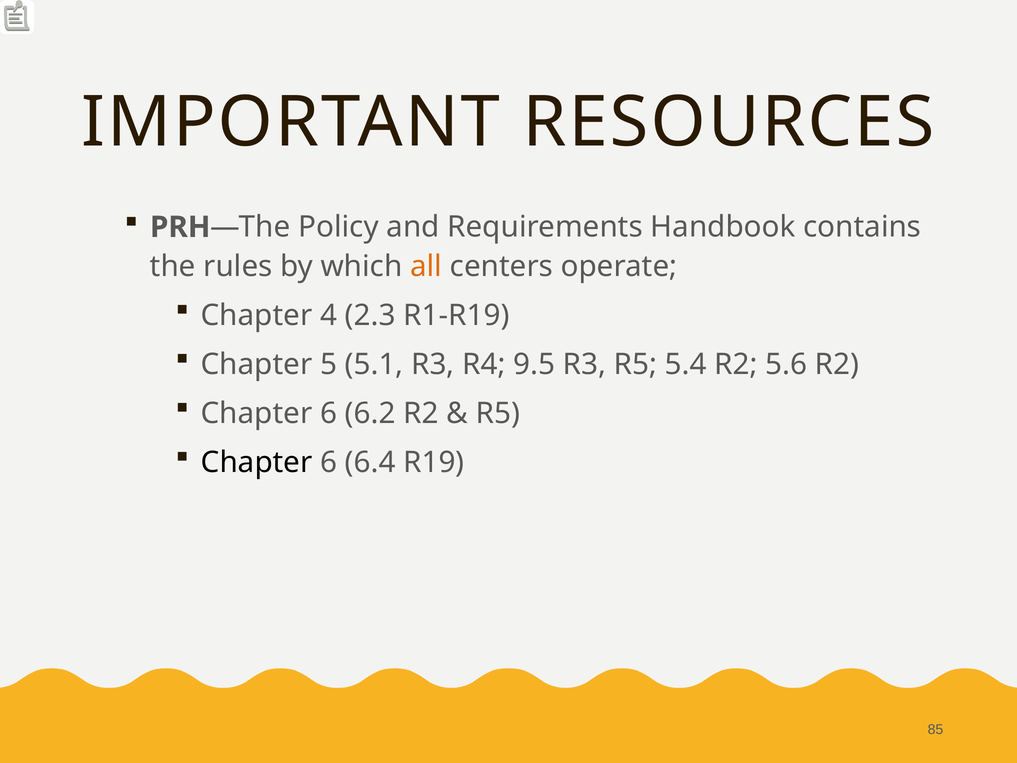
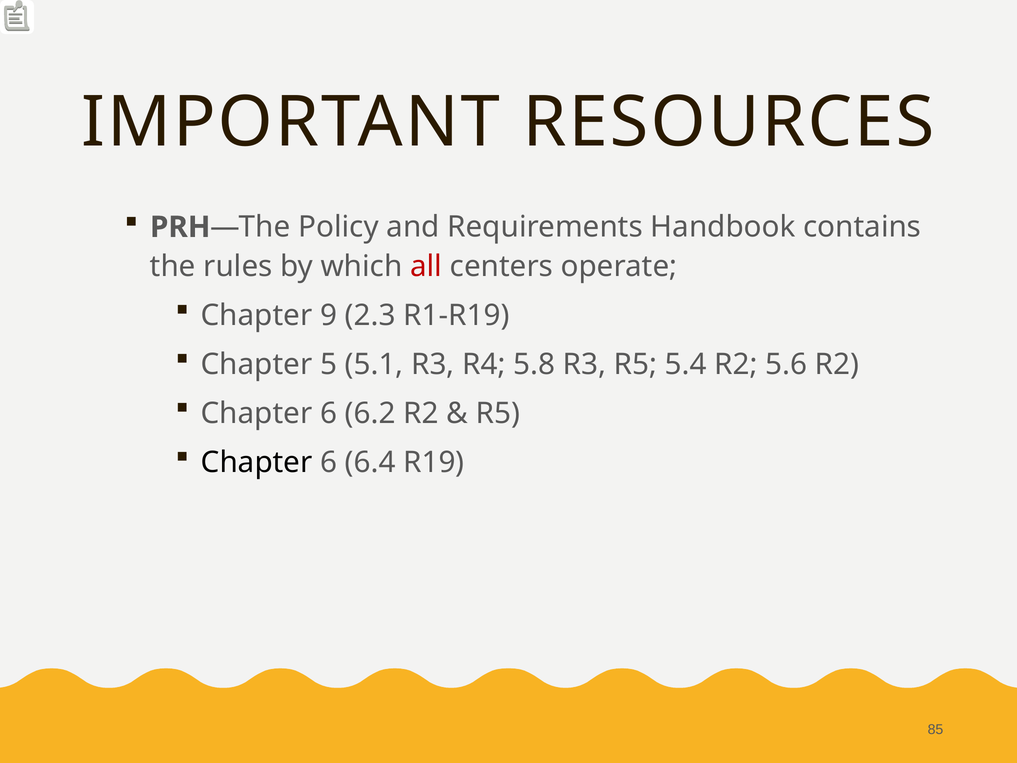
all colour: orange -> red
4: 4 -> 9
9.5: 9.5 -> 5.8
